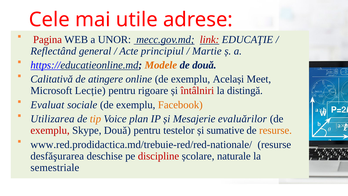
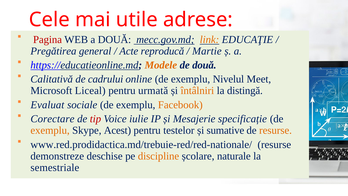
a UNOR: UNOR -> DOUĂ
link colour: red -> orange
Reflectând: Reflectând -> Pregătirea
principiul: principiul -> reproducă
atingere: atingere -> cadrului
Același: Același -> Nivelul
Lecție: Lecție -> Liceal
rigoare: rigoare -> urmată
întâlniri colour: red -> orange
Utilizarea: Utilizarea -> Corectare
tip colour: orange -> red
plan: plan -> iulie
evaluărilor: evaluărilor -> specificație
exemplu at (50, 130) colour: red -> orange
Skype Două: Două -> Acest
desfăşurarea: desfăşurarea -> demonstreze
discipline colour: red -> orange
